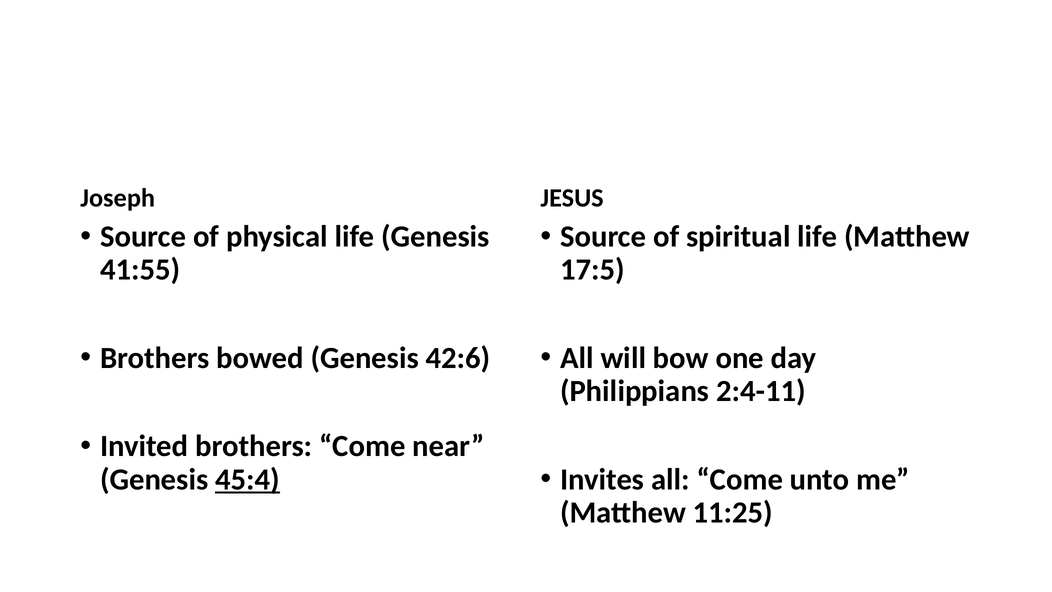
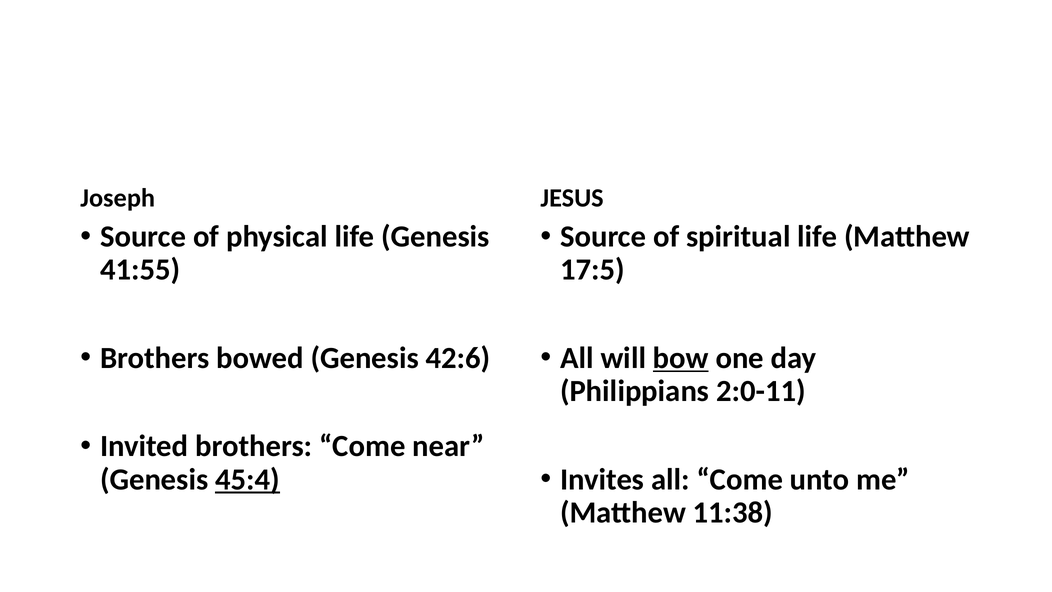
bow underline: none -> present
2:4-11: 2:4-11 -> 2:0-11
11:25: 11:25 -> 11:38
